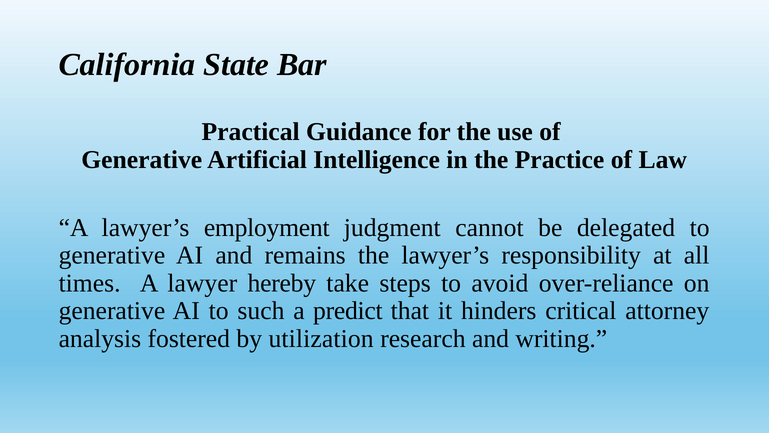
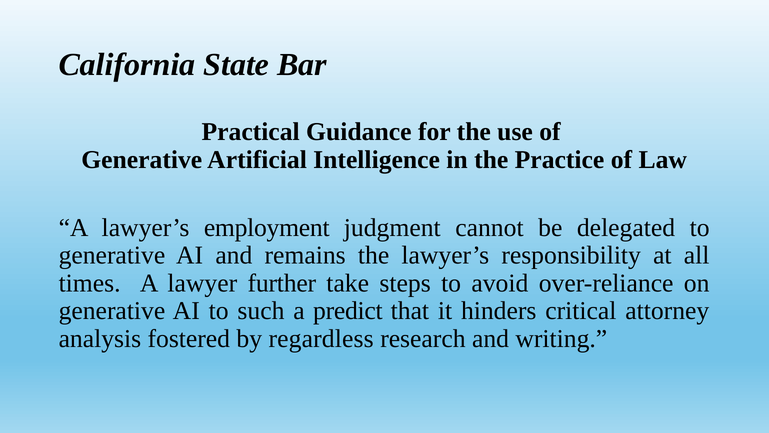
hereby: hereby -> further
utilization: utilization -> regardless
